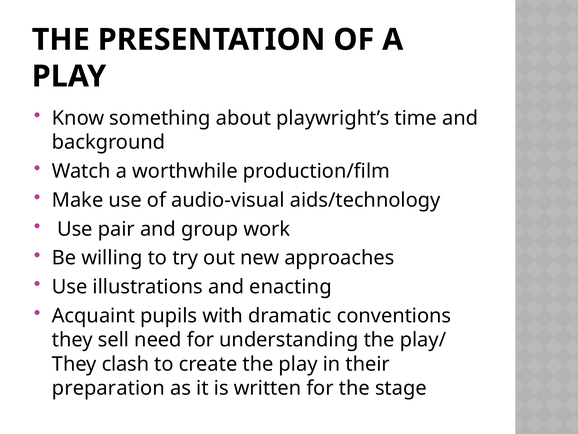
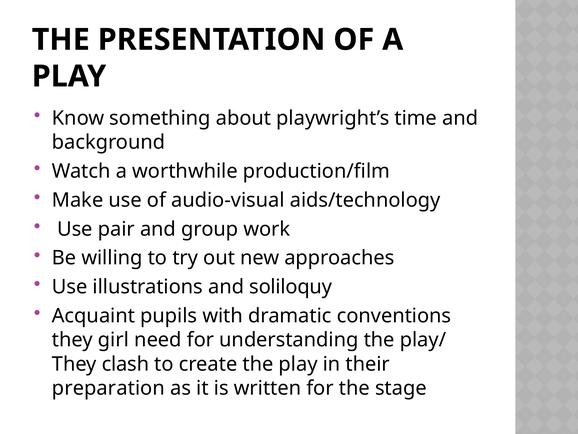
enacting: enacting -> soliloquy
sell: sell -> girl
